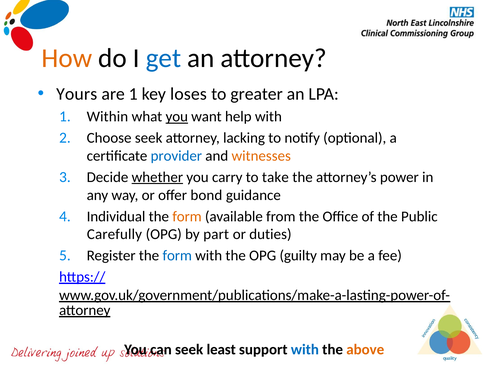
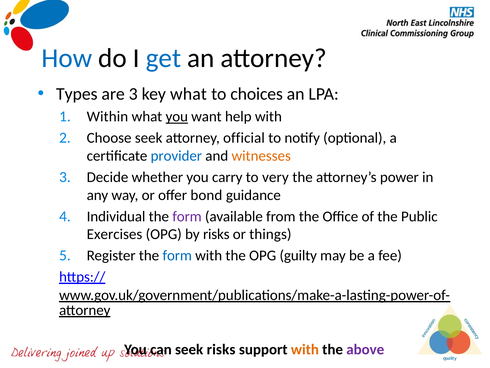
How colour: orange -> blue
Yours: Yours -> Types
are 1: 1 -> 3
key loses: loses -> what
greater: greater -> choices
lacking: lacking -> official
whether underline: present -> none
take: take -> very
form at (187, 216) colour: orange -> purple
Carefully: Carefully -> Exercises
by part: part -> risks
duties: duties -> things
seek least: least -> risks
with at (305, 349) colour: blue -> orange
above colour: orange -> purple
